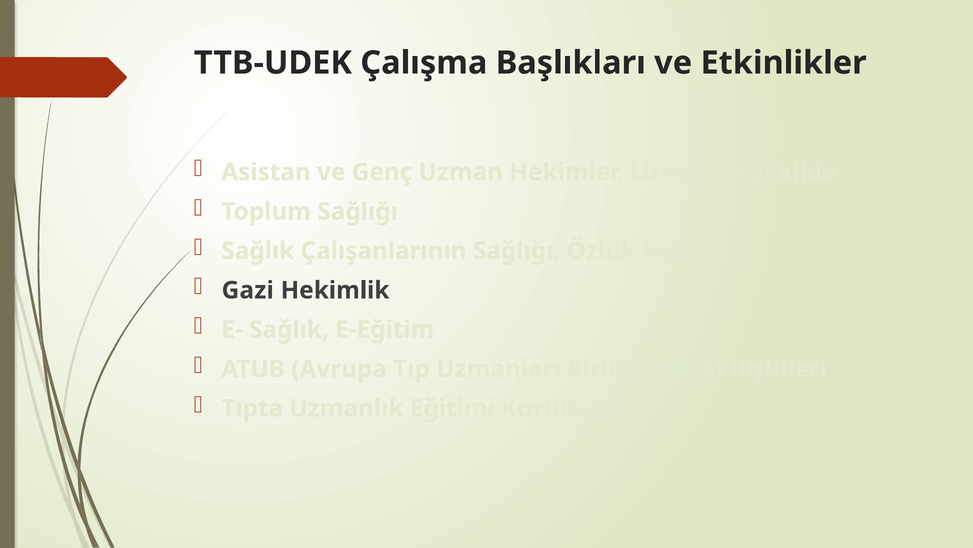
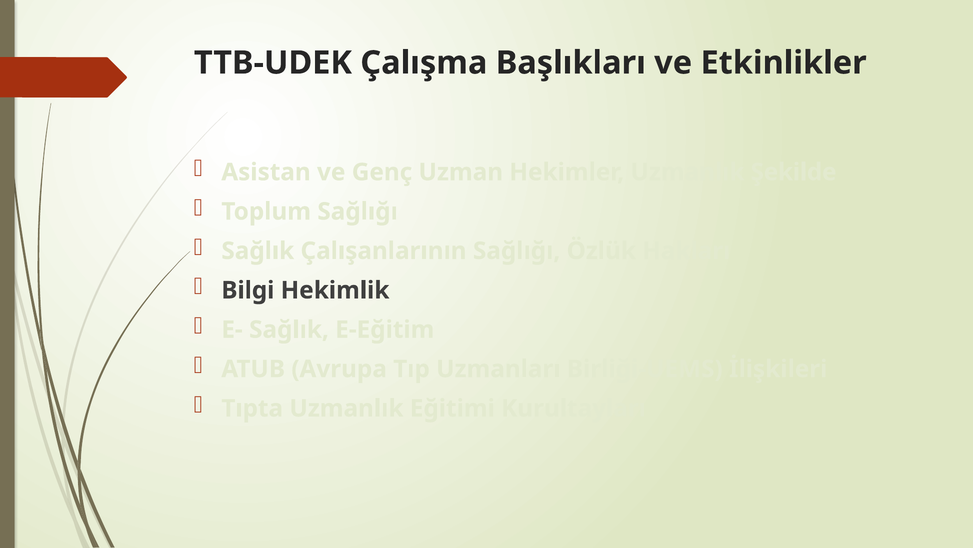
Gazi: Gazi -> Bilgi
